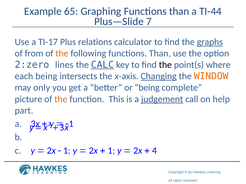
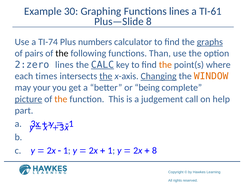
65: 65 -> 30
Graphing Functions than: than -> lines
TI-44: TI-44 -> TI-61
Plus—Slide 7: 7 -> 8
TI-17: TI-17 -> TI-74
relations: relations -> numbers
from: from -> pairs
the at (62, 53) colour: orange -> black
the at (165, 65) colour: black -> orange
each being: being -> times
the at (106, 76) underline: none -> present
only: only -> your
picture underline: none -> present
judgement underline: present -> none
4 at (154, 151): 4 -> 8
